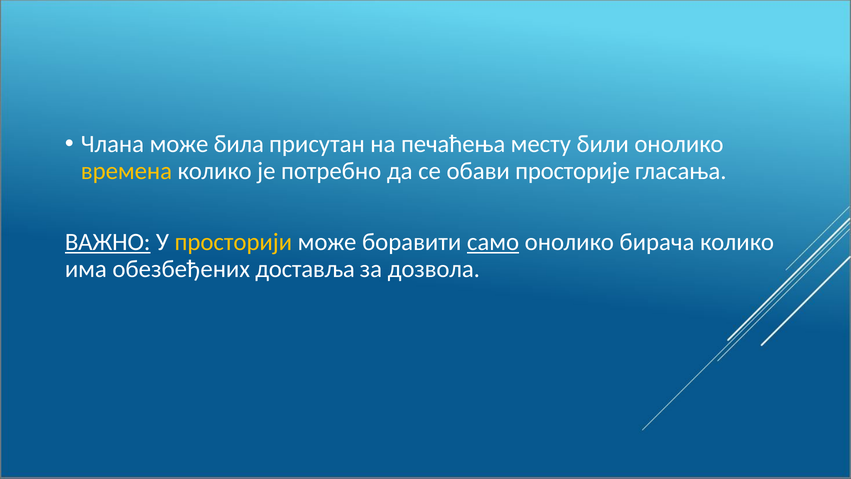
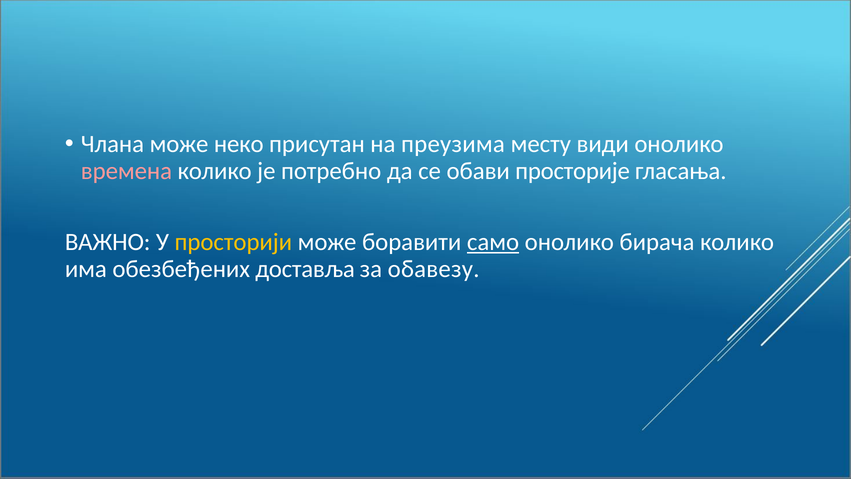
била: била -> неко
печаћења: печаћења -> преузима
били: били -> види
времена colour: yellow -> pink
ВАЖНО underline: present -> none
дозвола: дозвола -> обавезу
